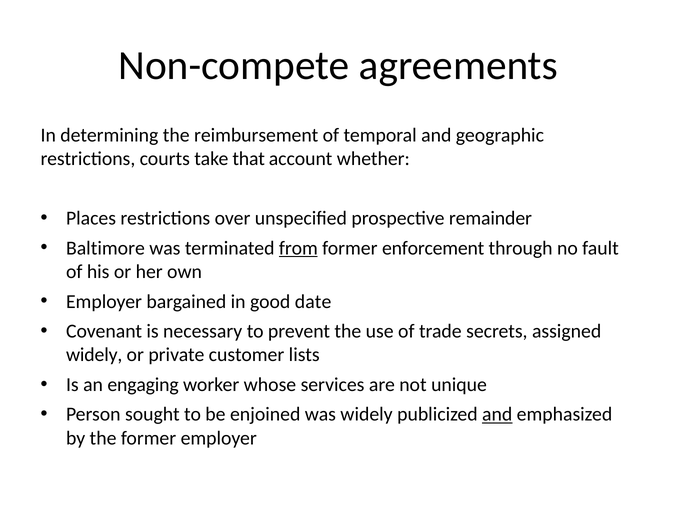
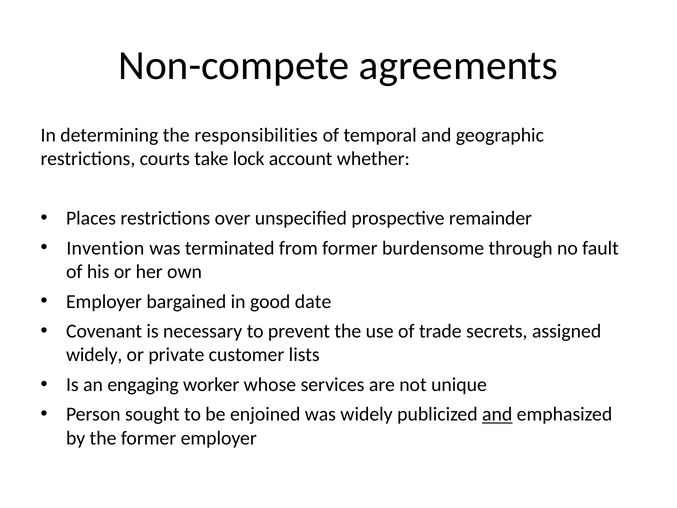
reimbursement: reimbursement -> responsibilities
that: that -> lock
Baltimore: Baltimore -> Invention
from underline: present -> none
enforcement: enforcement -> burdensome
